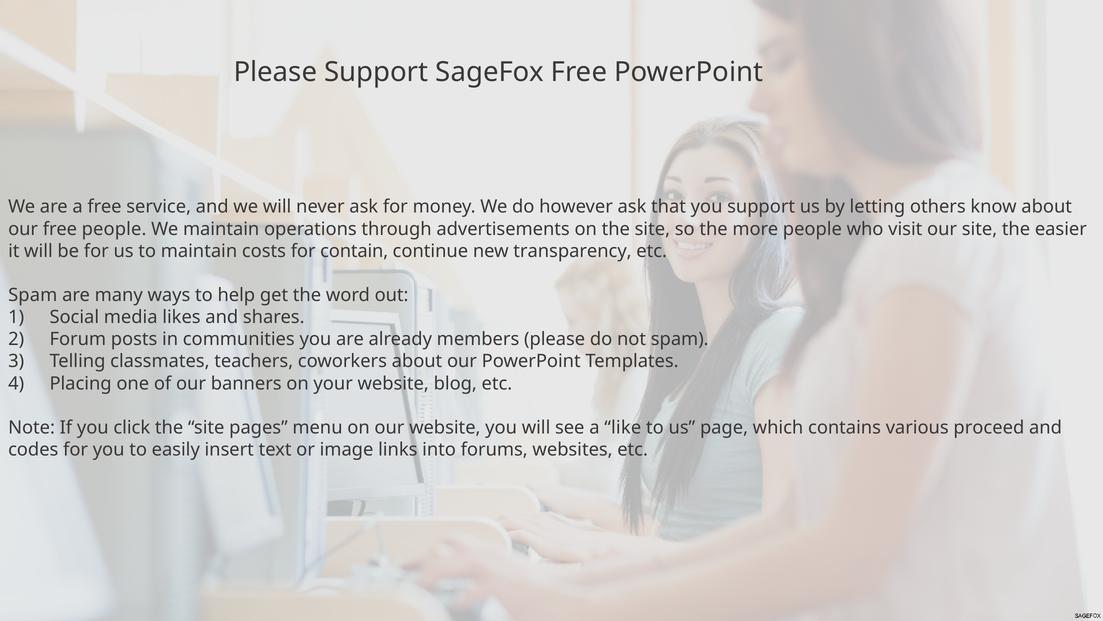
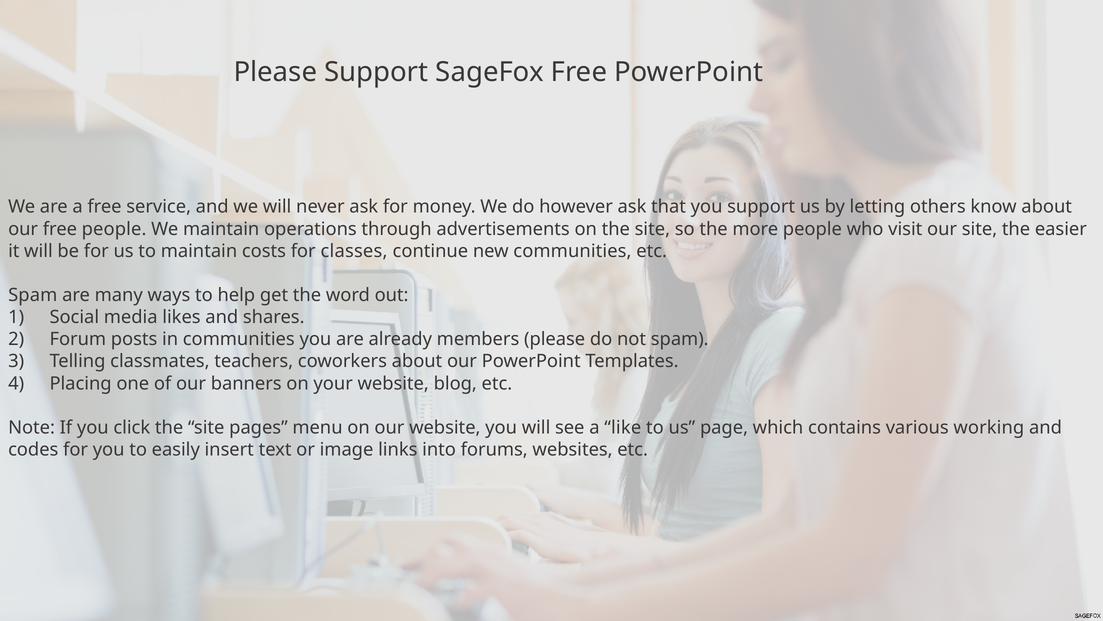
contain: contain -> classes
new transparency: transparency -> communities
proceed: proceed -> working
